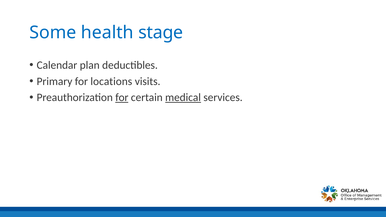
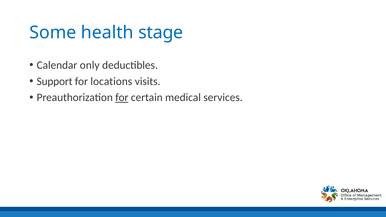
plan: plan -> only
Primary: Primary -> Support
medical underline: present -> none
